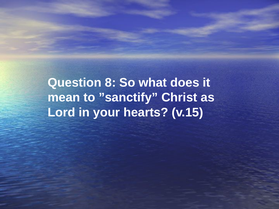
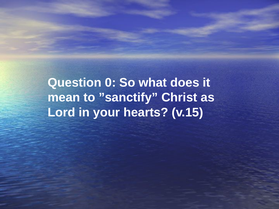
8: 8 -> 0
